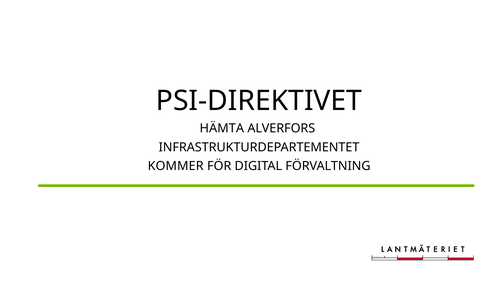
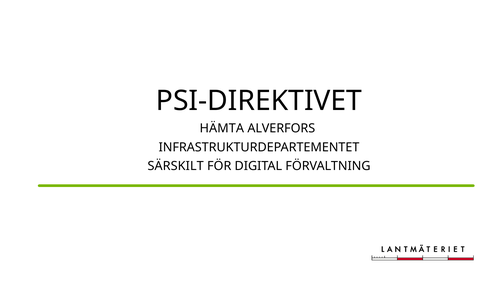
KOMMER: KOMMER -> SÄRSKILT
